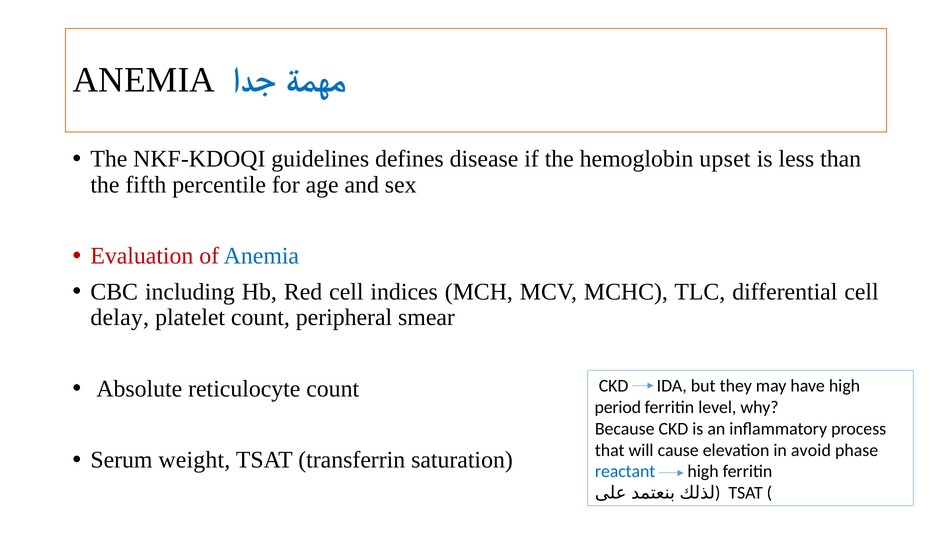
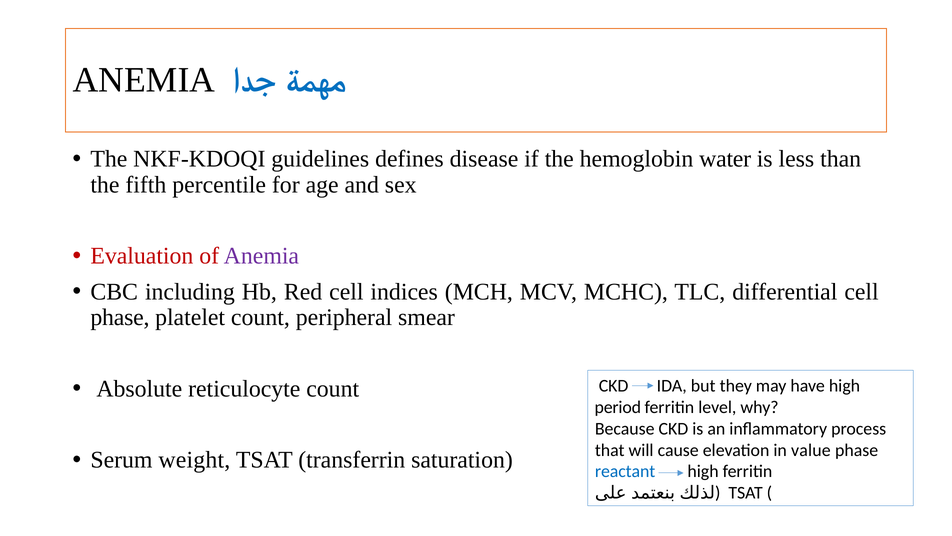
upset: upset -> water
Anemia at (261, 256) colour: blue -> purple
delay at (120, 317): delay -> phase
avoid: avoid -> value
